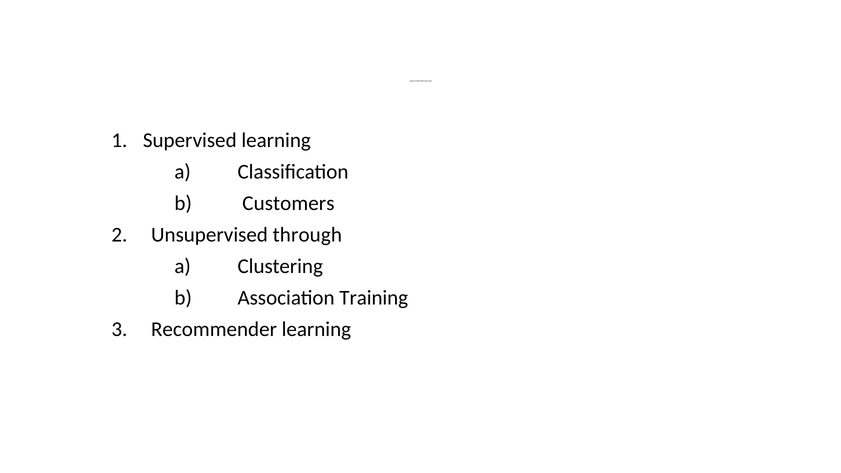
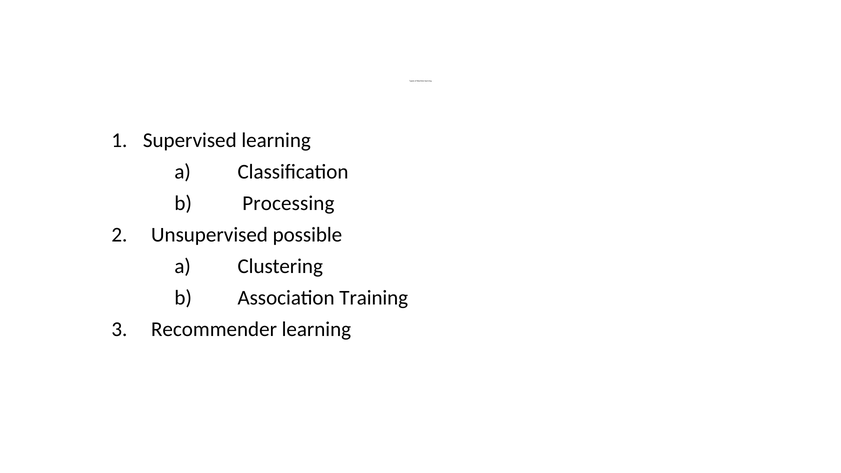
Customers: Customers -> Processing
through: through -> possible
